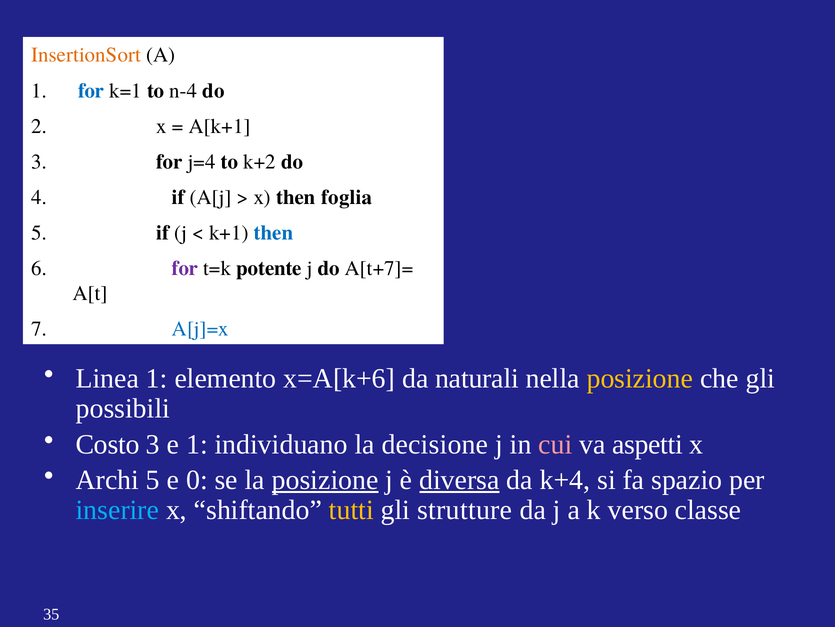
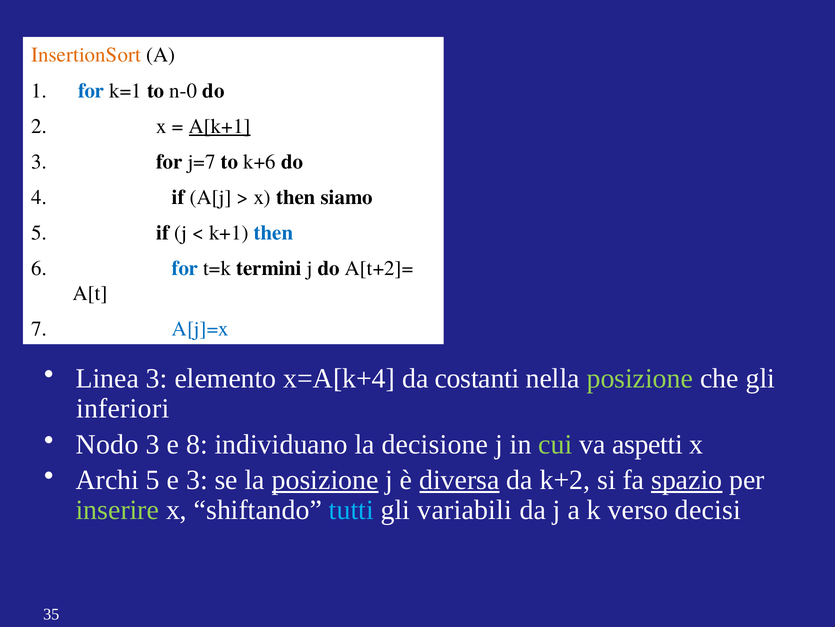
n-4: n-4 -> n-0
A[k+1 underline: none -> present
j=4: j=4 -> j=7
k+2: k+2 -> k+6
foglia: foglia -> siamo
for at (185, 268) colour: purple -> blue
potente: potente -> termini
A[t+7]=: A[t+7]= -> A[t+2]=
Linea 1: 1 -> 3
x=A[k+6: x=A[k+6 -> x=A[k+4
naturali: naturali -> costanti
posizione at (640, 378) colour: yellow -> light green
possibili: possibili -> inferiori
Costo: Costo -> Nodo
e 1: 1 -> 8
cui colour: pink -> light green
e 0: 0 -> 3
k+4: k+4 -> k+2
spazio underline: none -> present
inserire colour: light blue -> light green
tutti colour: yellow -> light blue
strutture: strutture -> variabili
classe: classe -> decisi
